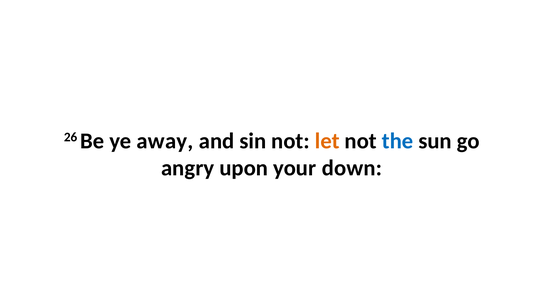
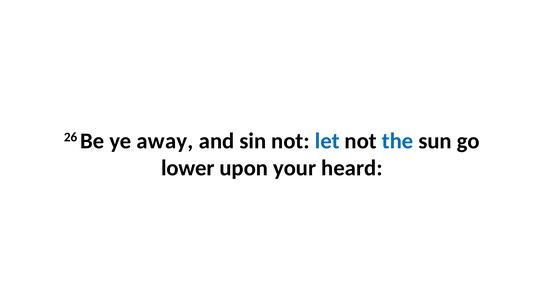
let colour: orange -> blue
angry: angry -> lower
down: down -> heard
